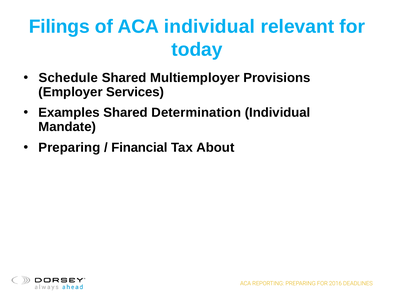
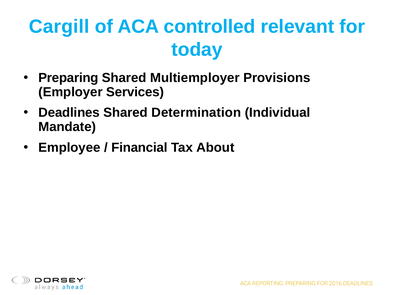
Filings: Filings -> Cargill
ACA individual: individual -> controlled
Schedule at (68, 78): Schedule -> Preparing
Examples at (69, 113): Examples -> Deadlines
Preparing at (69, 148): Preparing -> Employee
